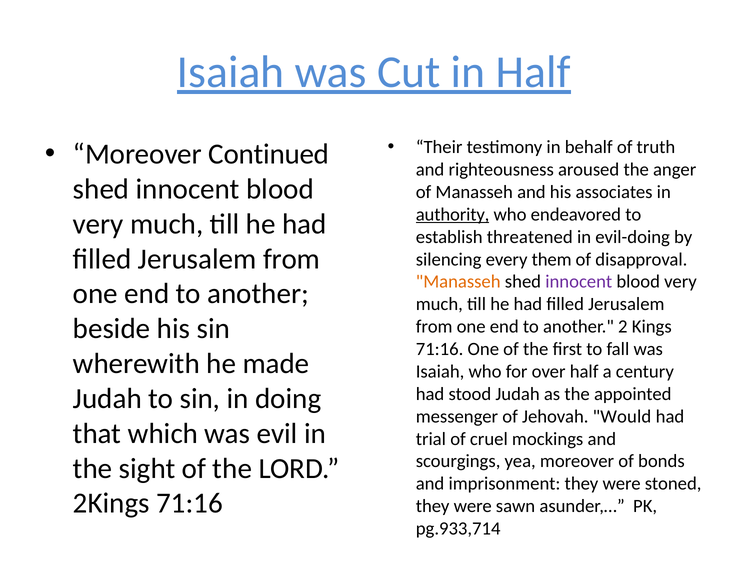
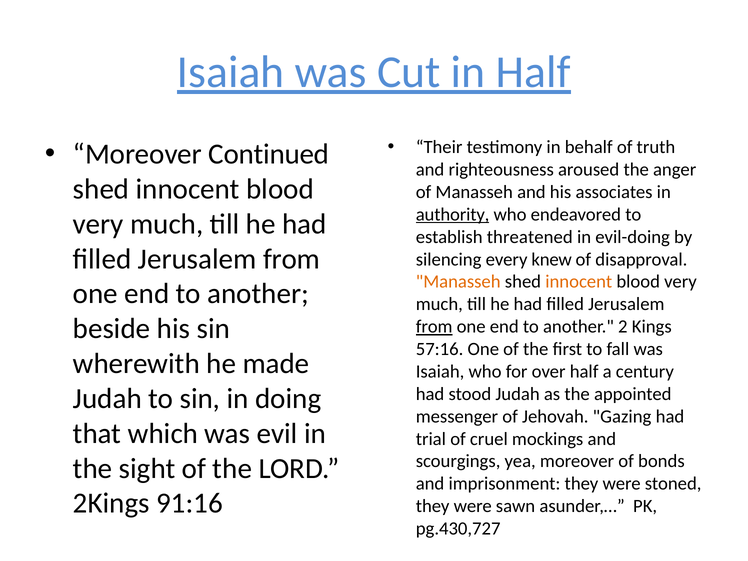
them: them -> knew
innocent at (579, 282) colour: purple -> orange
from at (434, 327) underline: none -> present
71:16 at (440, 349): 71:16 -> 57:16
Would: Would -> Gazing
2Kings 71:16: 71:16 -> 91:16
pg.933,714: pg.933,714 -> pg.430,727
